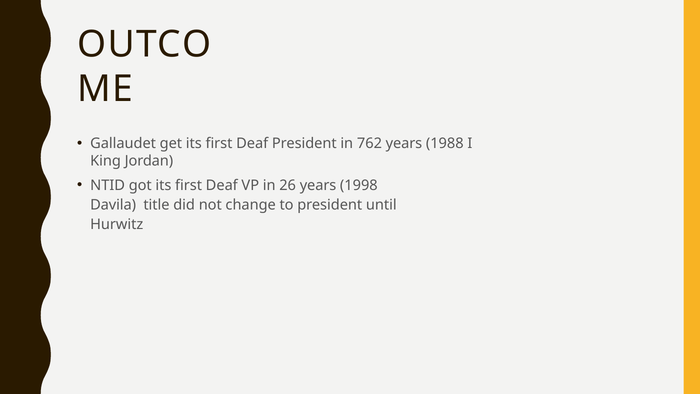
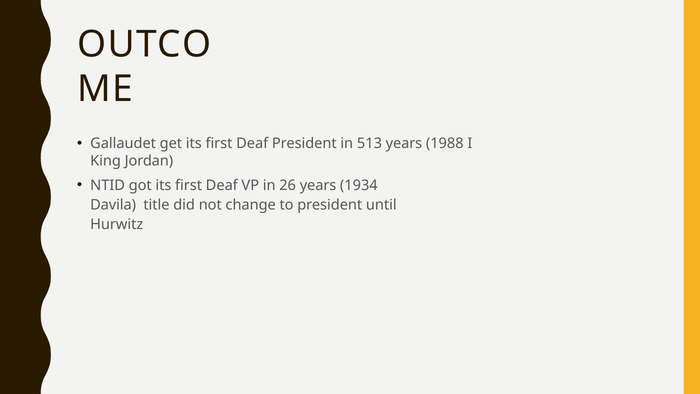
762: 762 -> 513
1998: 1998 -> 1934
